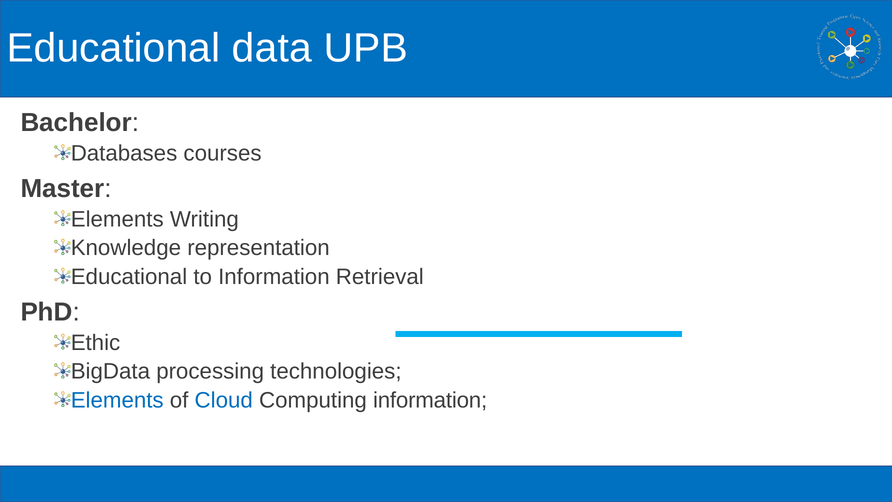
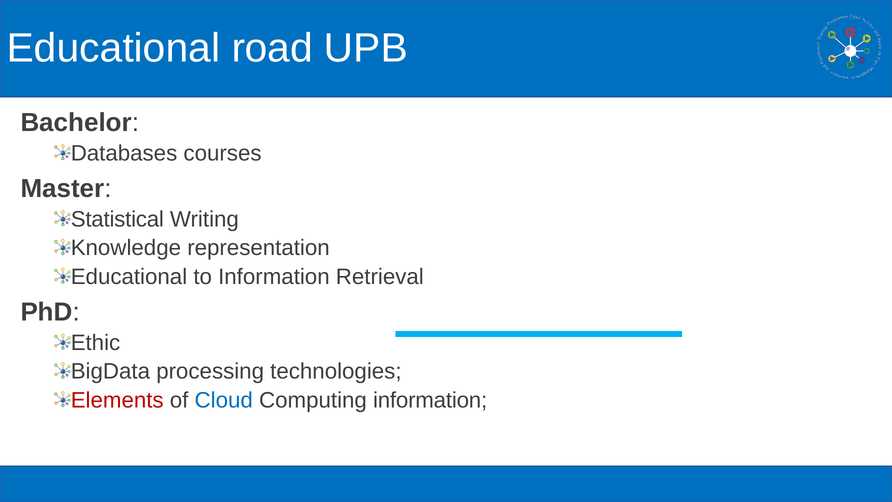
data: data -> road
Elements at (117, 219): Elements -> Statistical
Elements at (117, 400) colour: blue -> red
